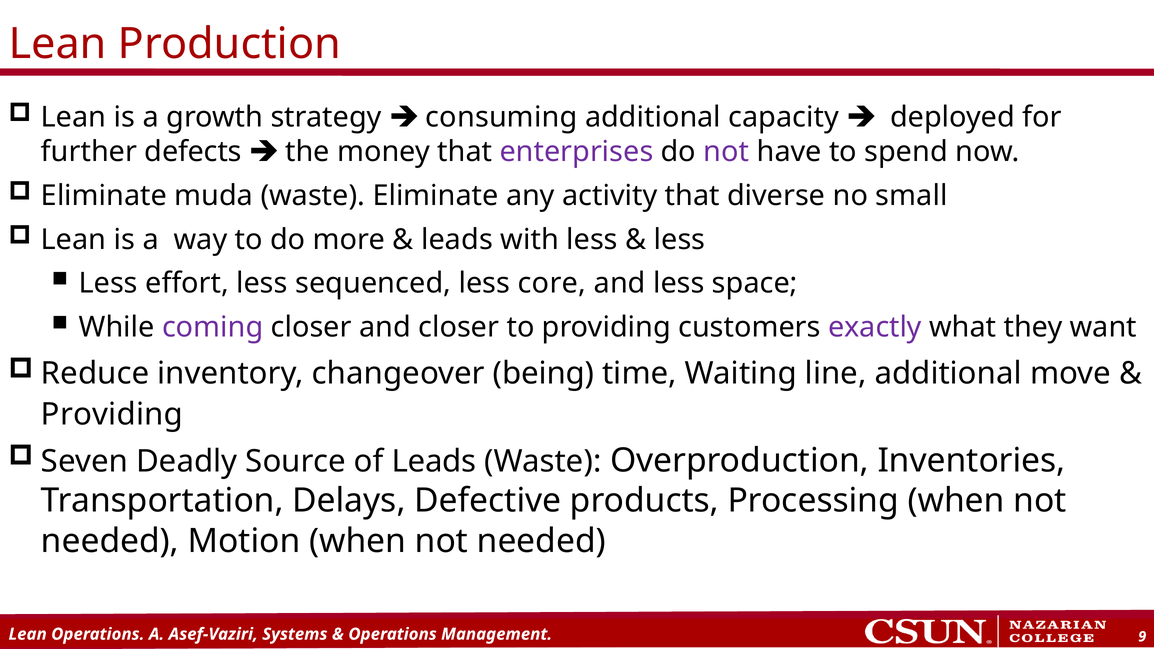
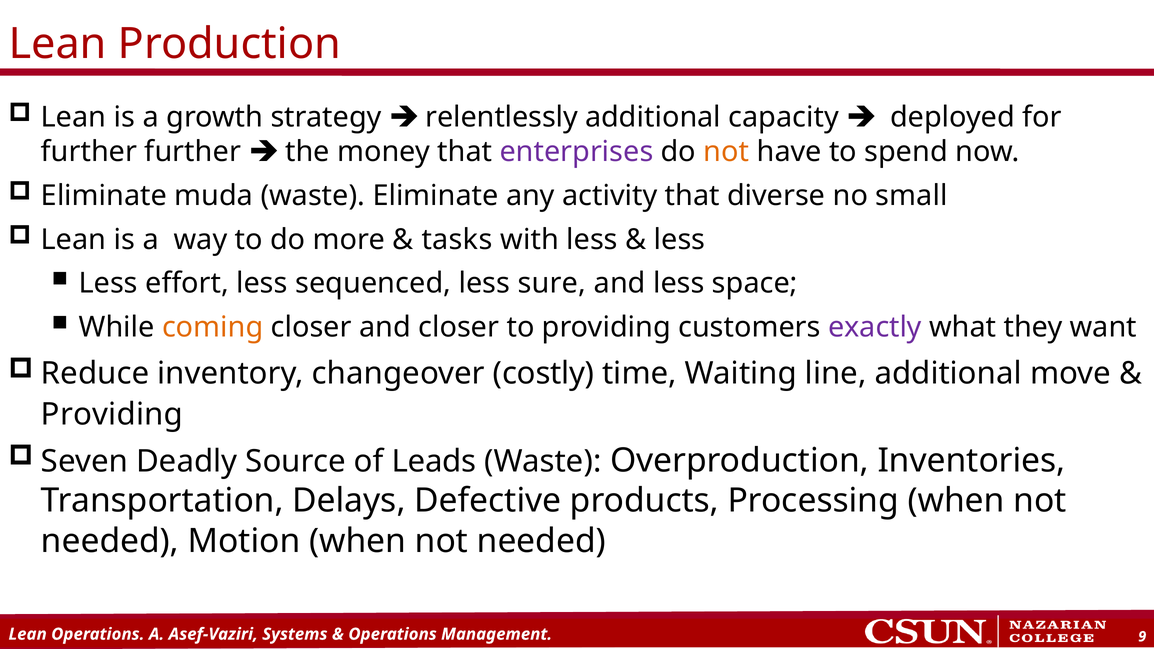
consuming: consuming -> relentlessly
further defects: defects -> further
not at (726, 152) colour: purple -> orange
leads at (457, 240): leads -> tasks
core: core -> sure
coming colour: purple -> orange
being: being -> costly
